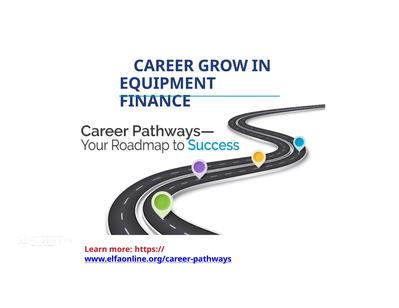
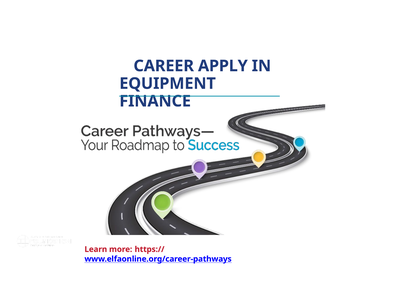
GROW: GROW -> APPLY
